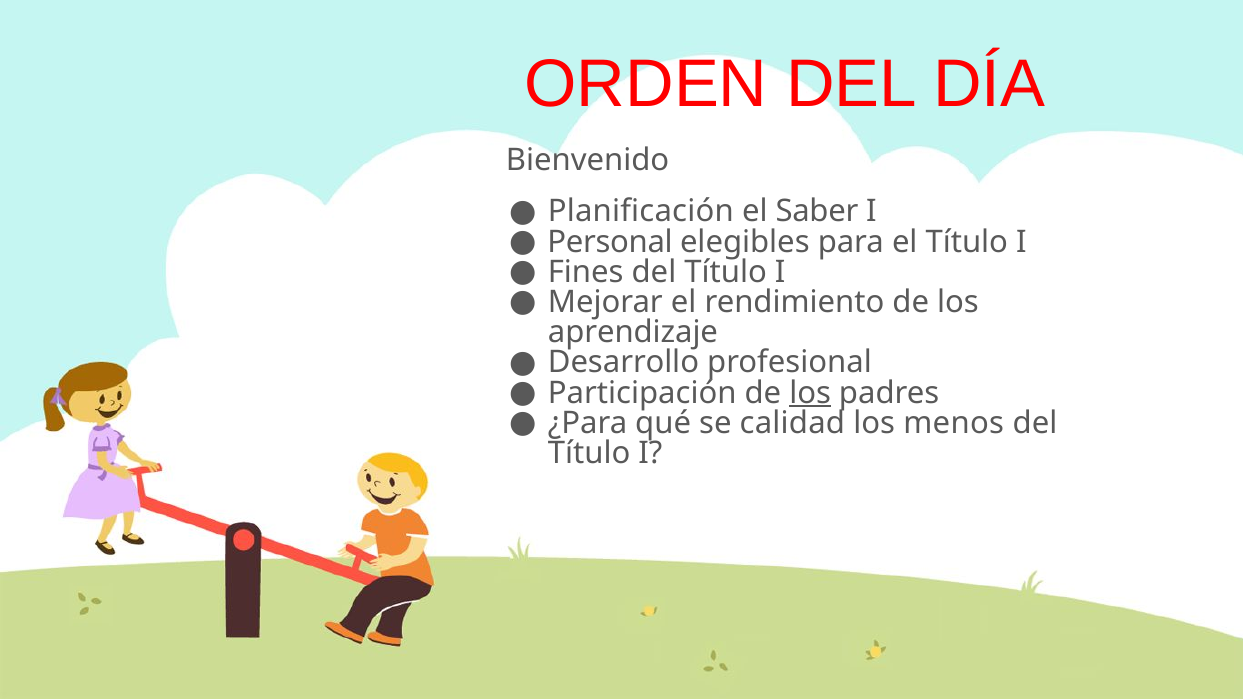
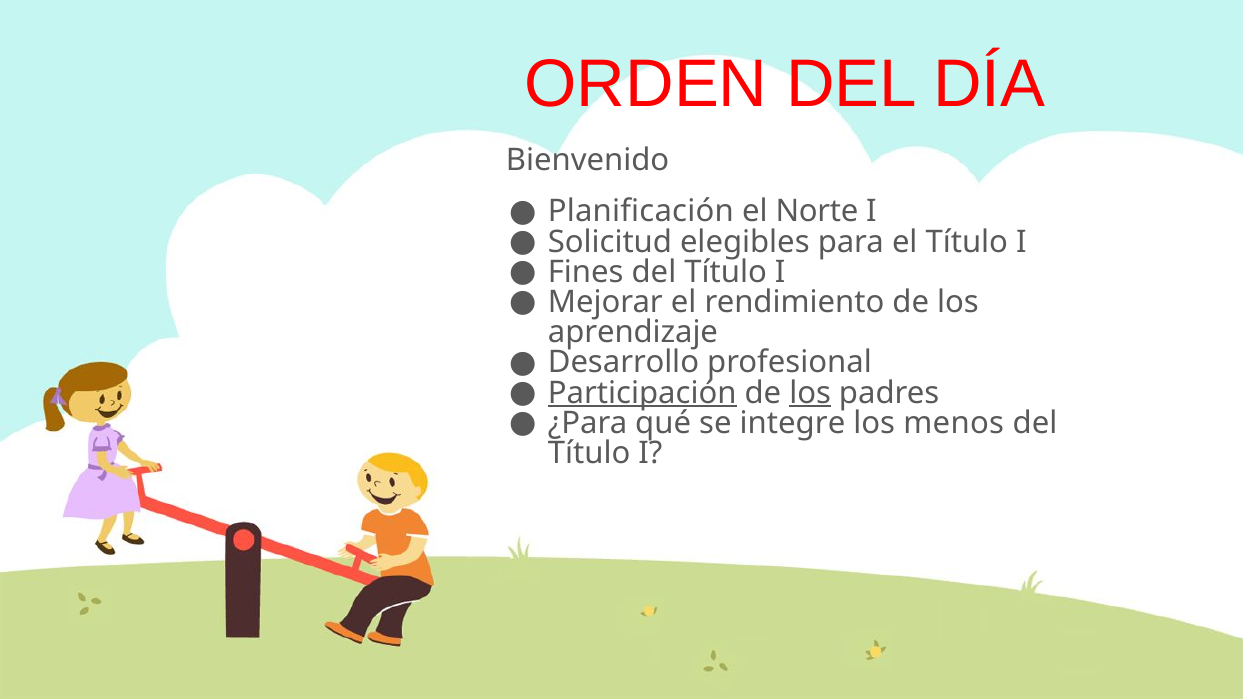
Saber: Saber -> Norte
Personal: Personal -> Solicitud
Participación underline: none -> present
calidad: calidad -> integre
